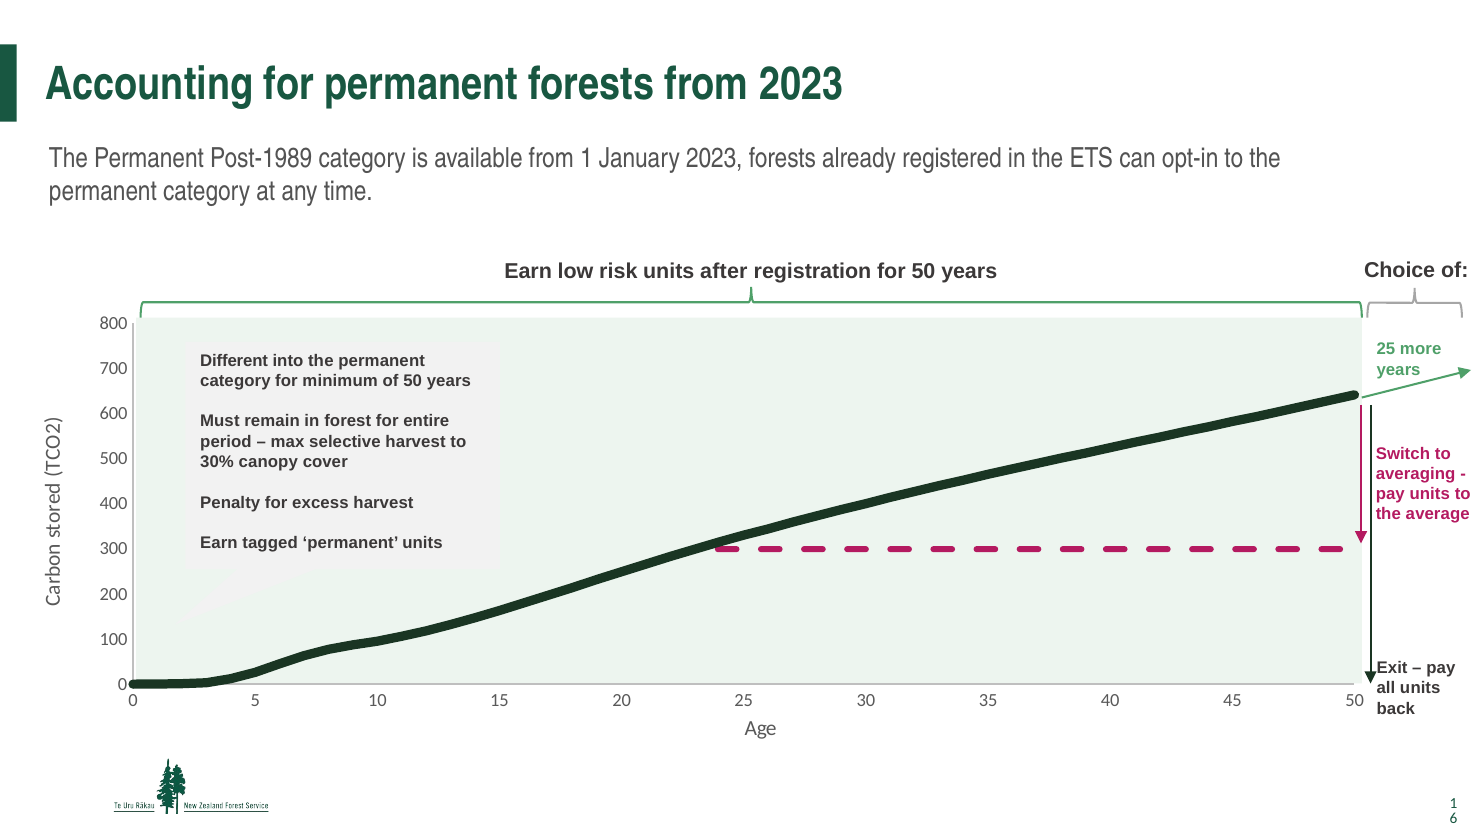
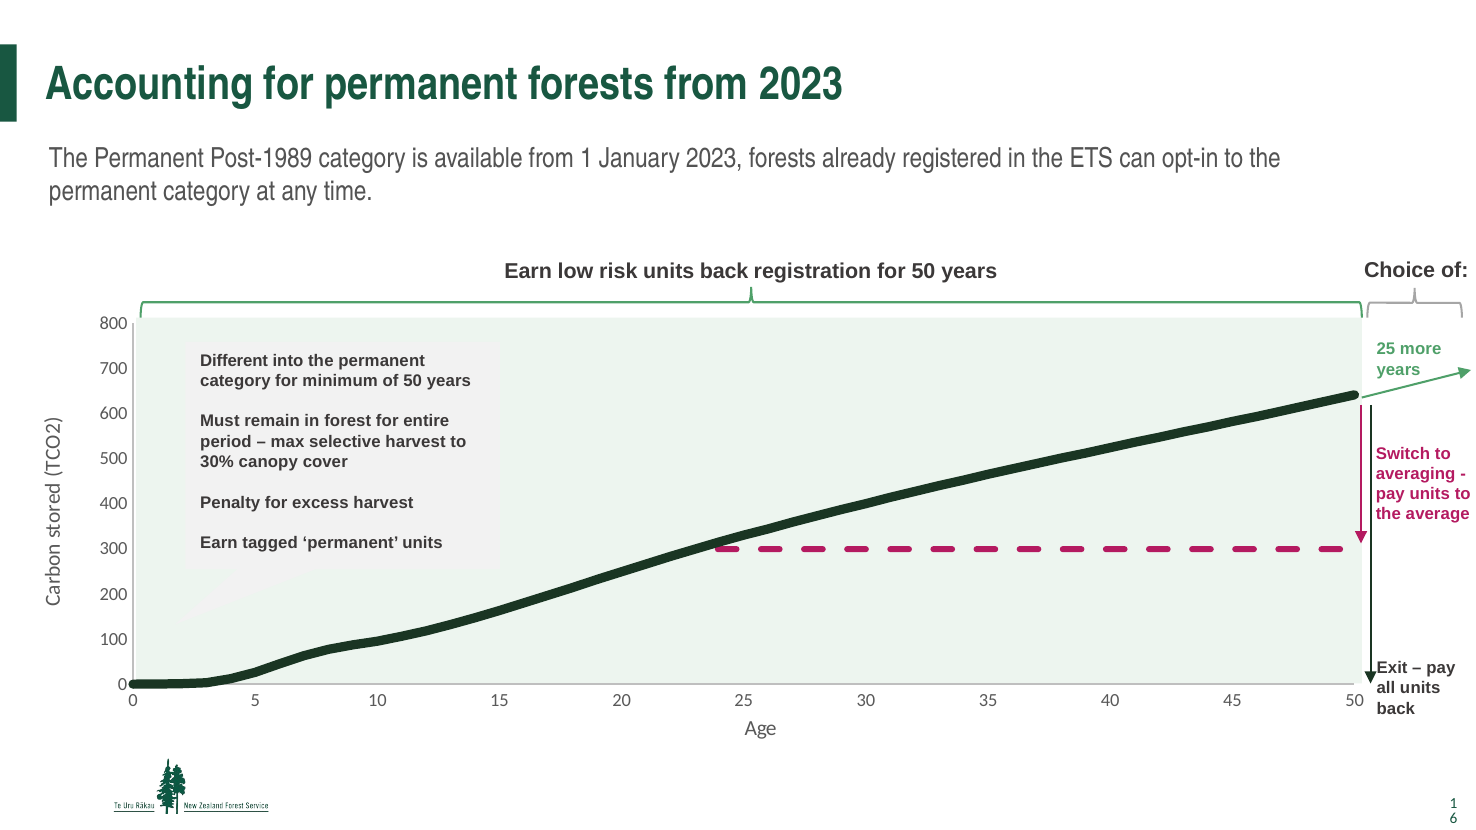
risk units after: after -> back
